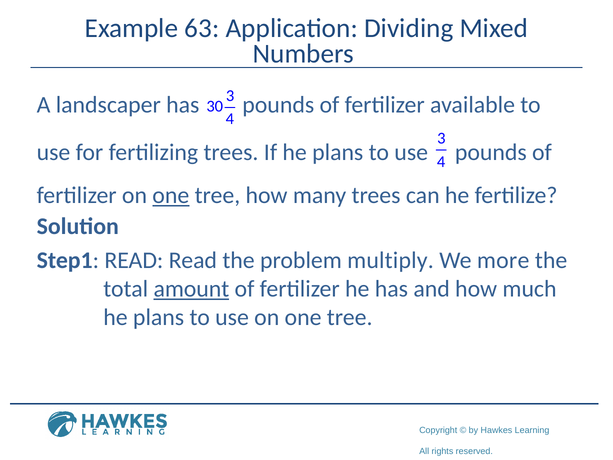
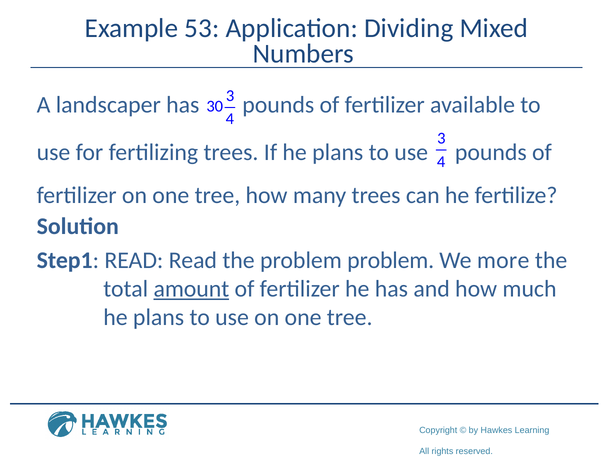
63: 63 -> 53
one at (171, 195) underline: present -> none
problem multiply: multiply -> problem
